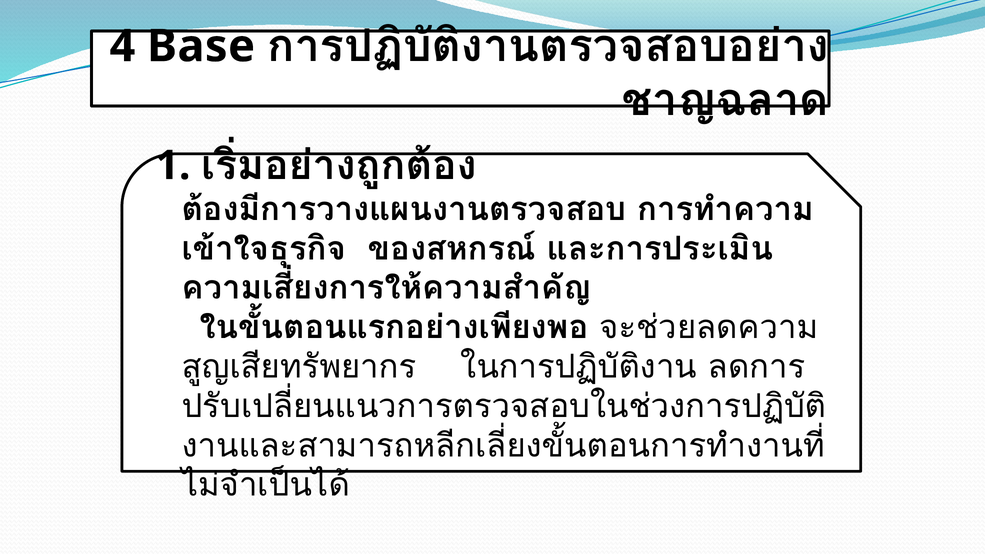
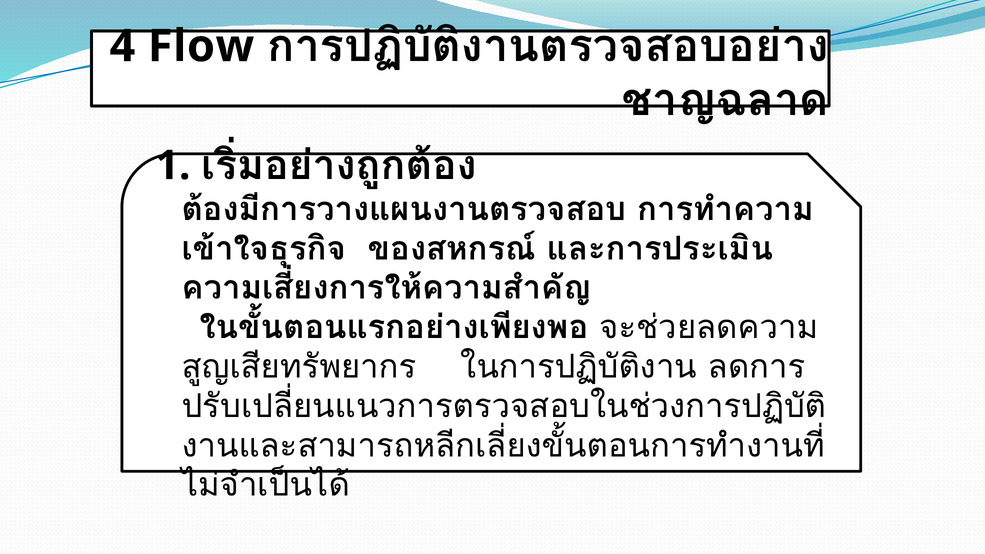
Base: Base -> Flow
